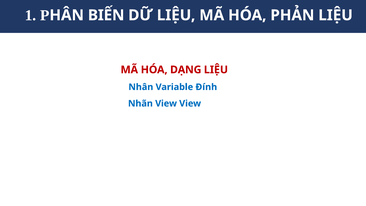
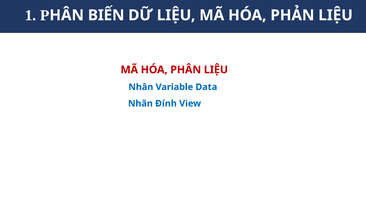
DẠNG: DẠNG -> PHÂN
Đính: Đính -> Data
Nhãn View: View -> Đính
